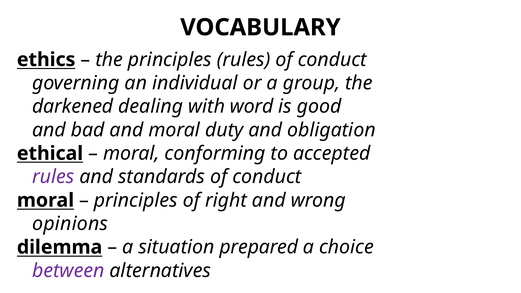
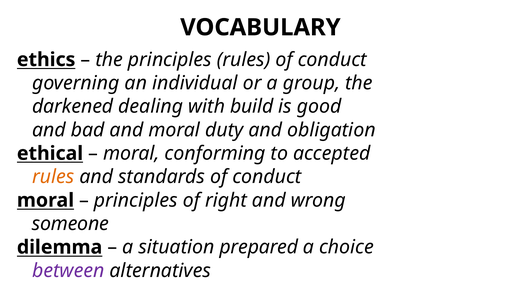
word: word -> build
rules at (53, 177) colour: purple -> orange
opinions: opinions -> someone
